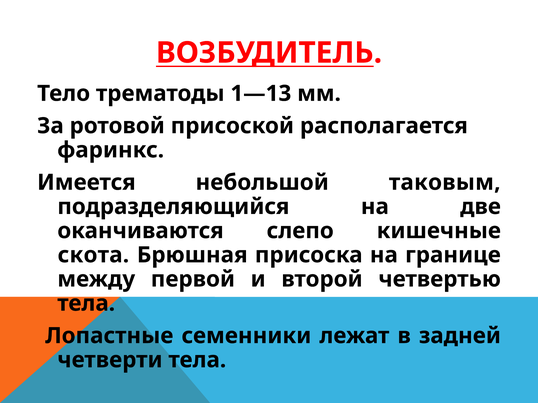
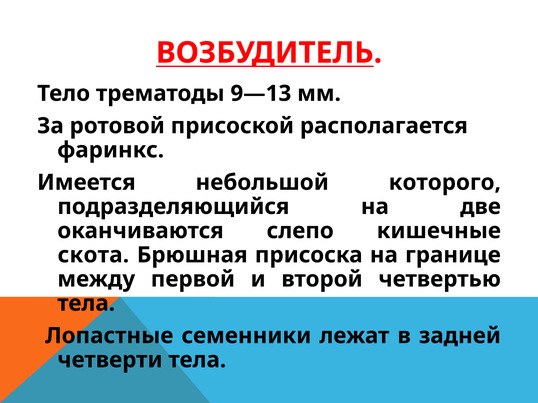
1—13: 1—13 -> 9—13
таковым: таковым -> которого
